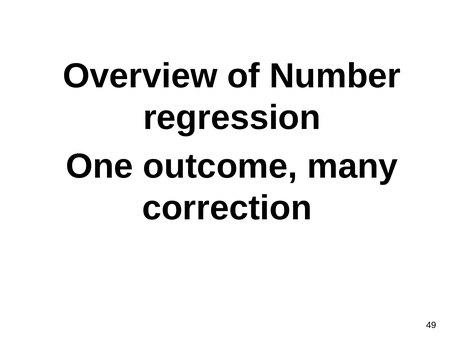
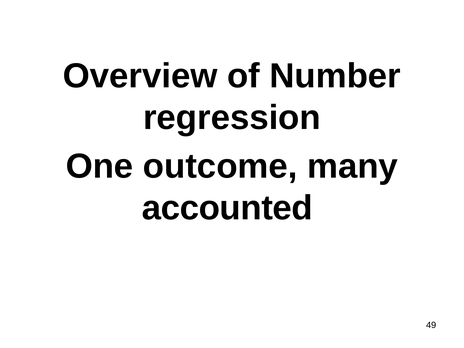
correction: correction -> accounted
